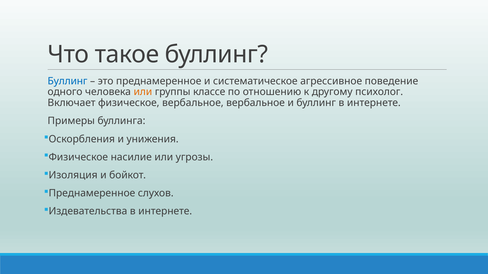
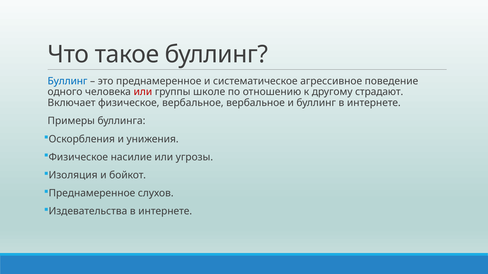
или at (143, 92) colour: orange -> red
классе: классе -> школе
психолог: психолог -> страдают
